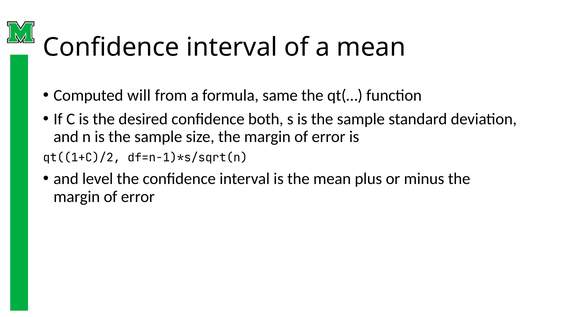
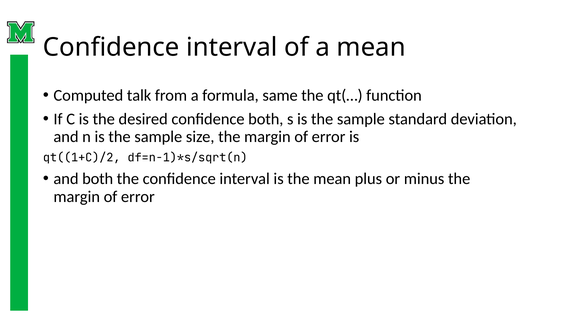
will: will -> talk
and level: level -> both
